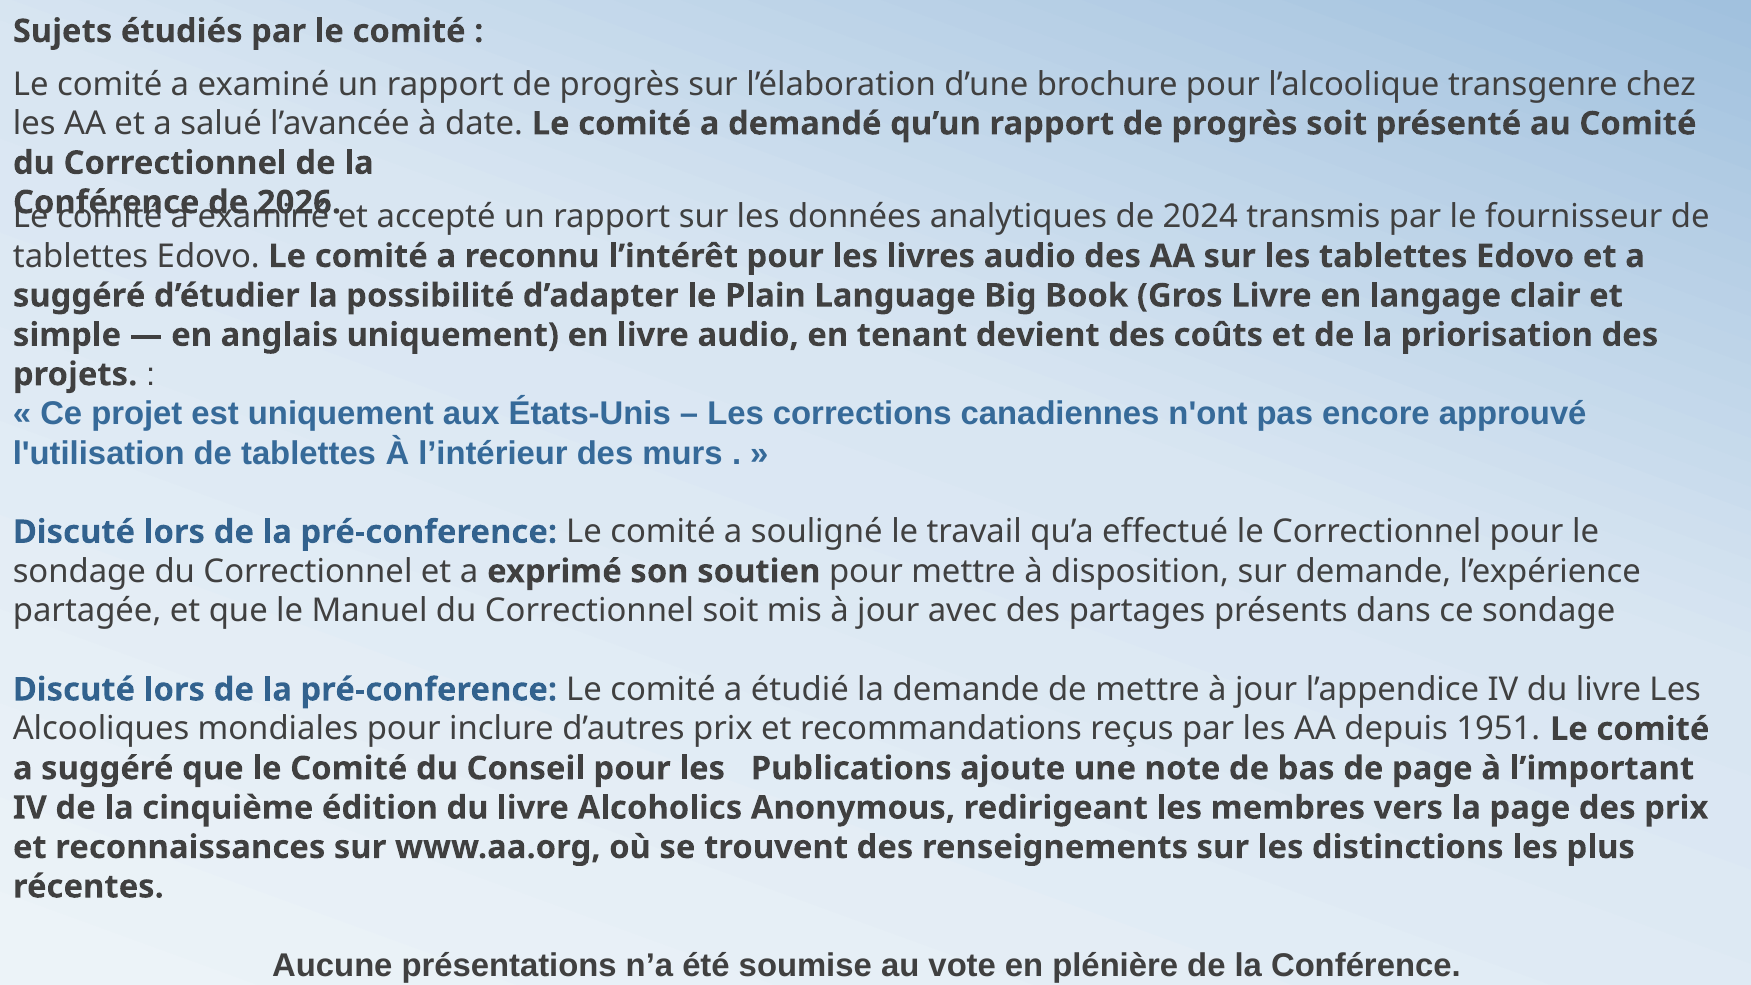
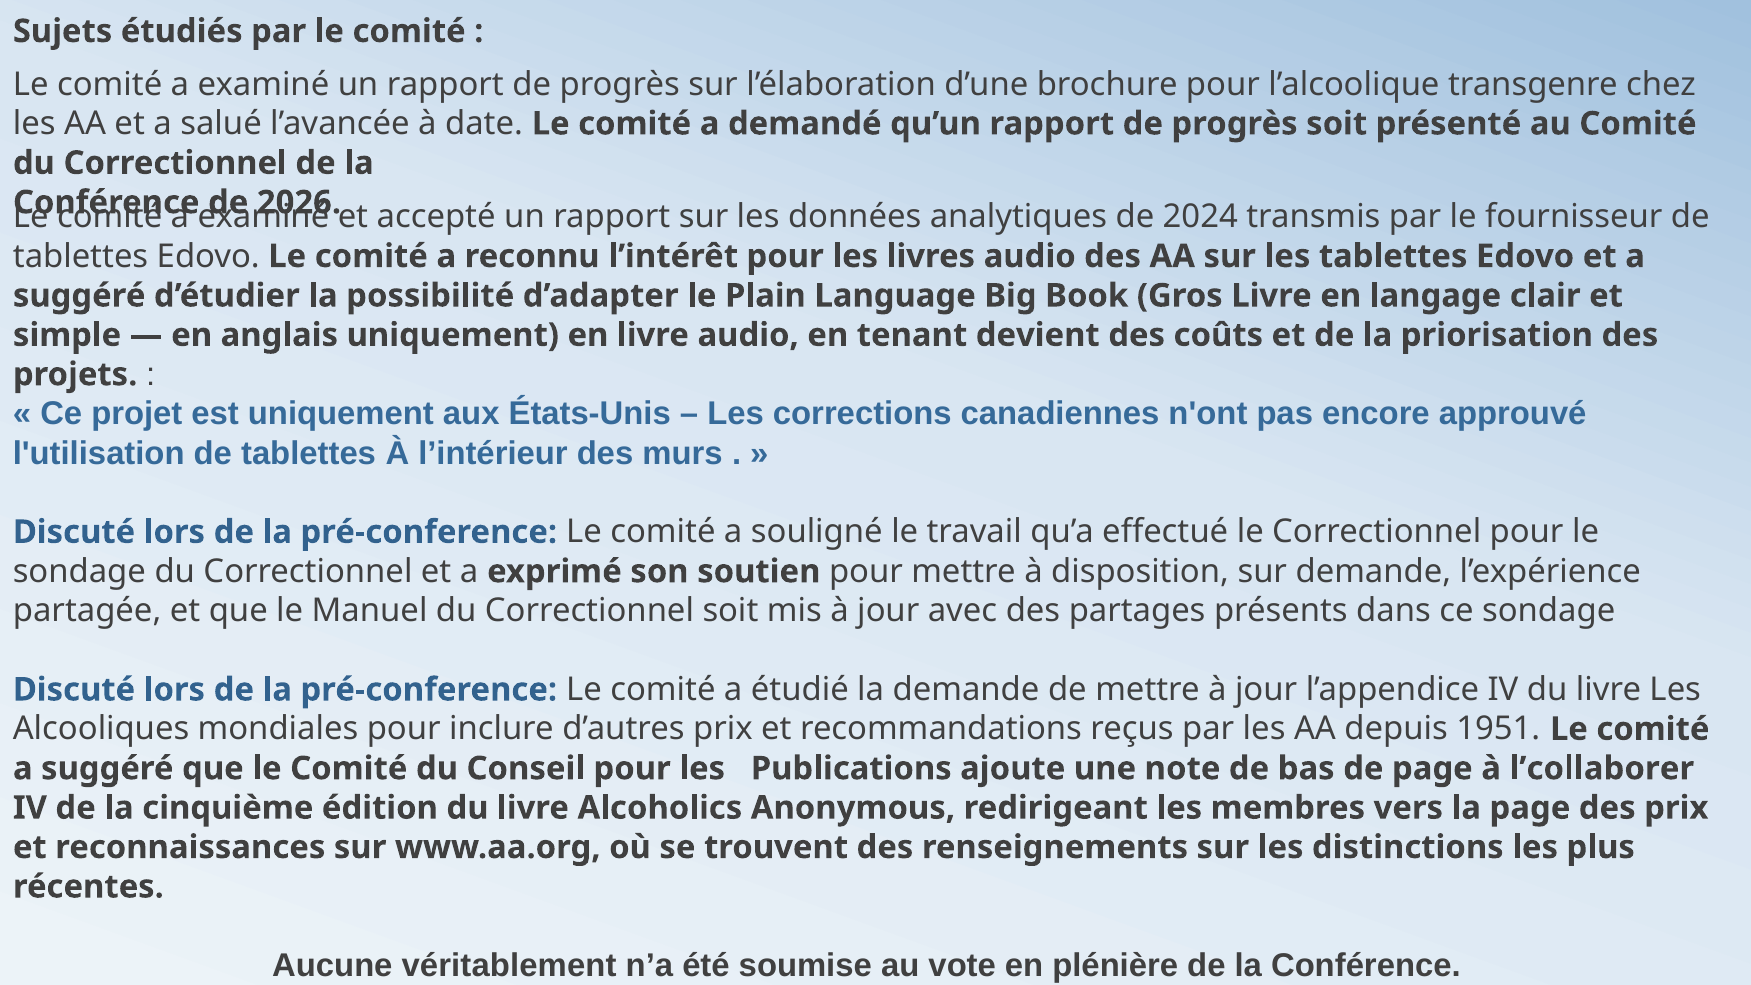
l’important: l’important -> l’collaborer
présentations: présentations -> véritablement
